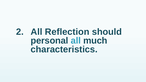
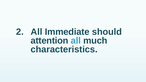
Reflection: Reflection -> Immediate
personal: personal -> attention
